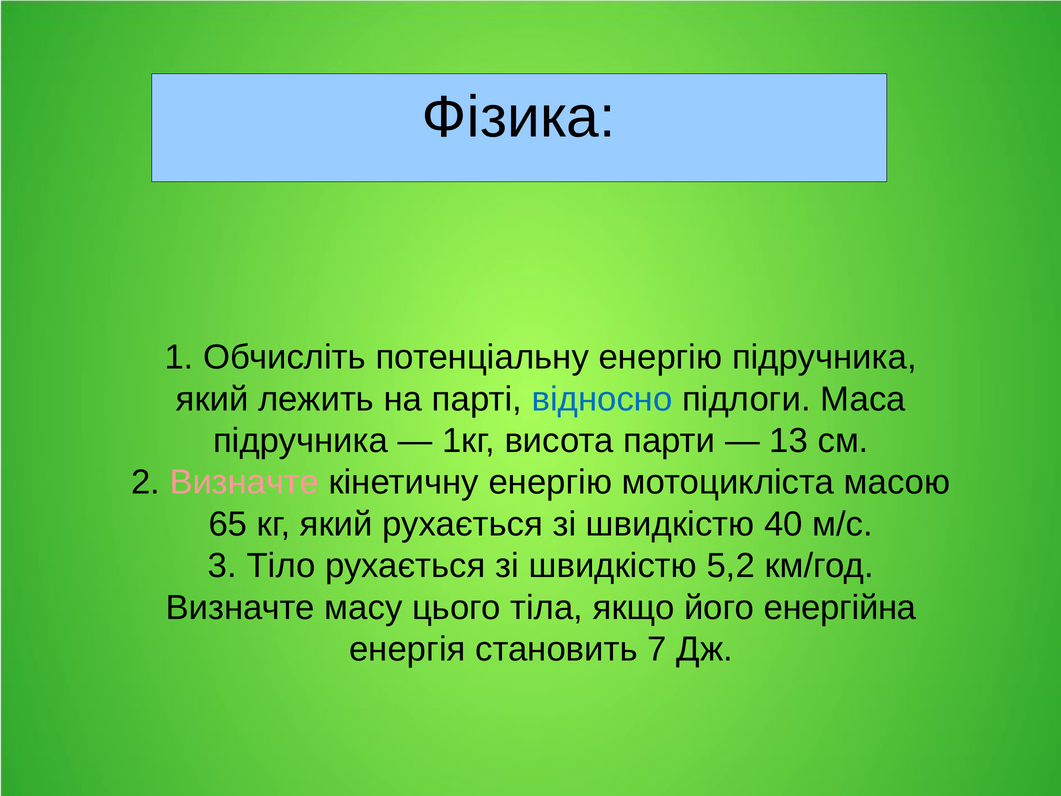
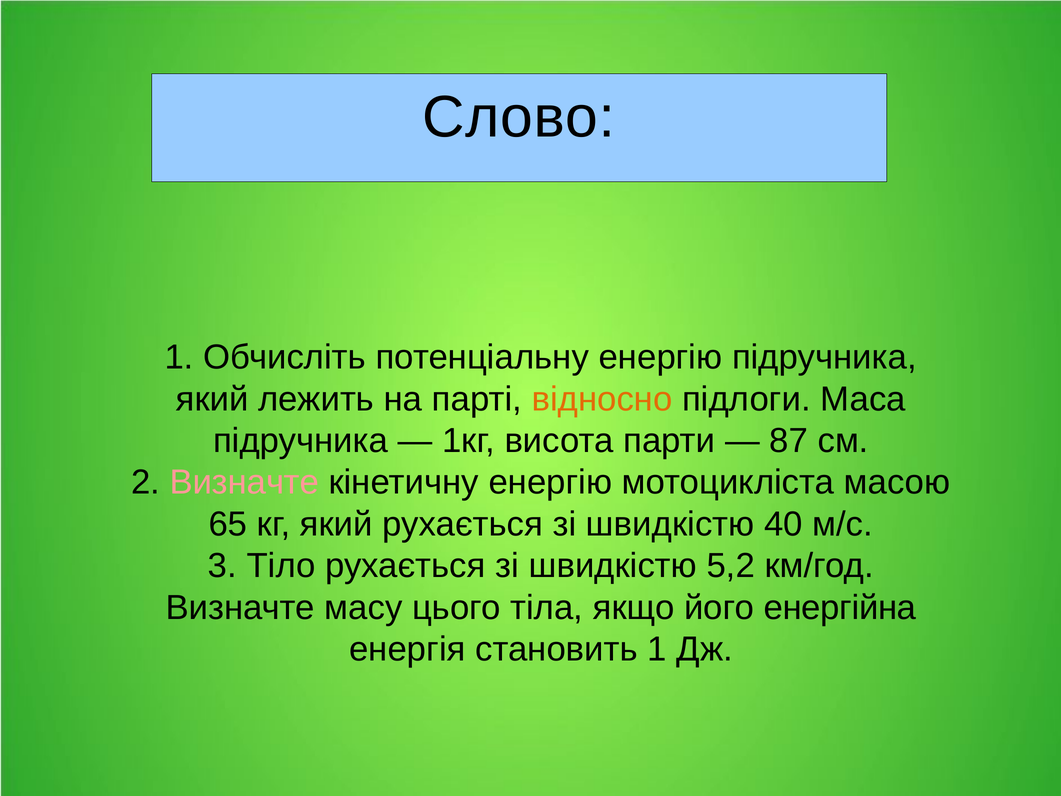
Фізика: Фізика -> Слово
відносно colour: blue -> orange
13: 13 -> 87
становить 7: 7 -> 1
